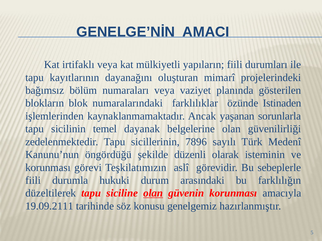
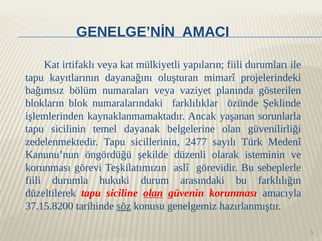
Istinaden: Istinaden -> Şeklinde
7896: 7896 -> 2477
19.09.2111: 19.09.2111 -> 37.15.8200
söz underline: none -> present
